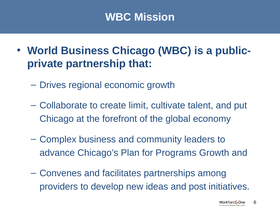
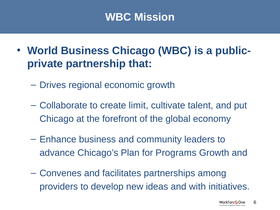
Complex: Complex -> Enhance
post: post -> with
